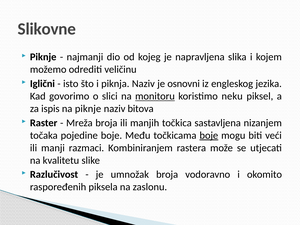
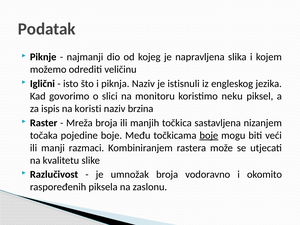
Slikovne: Slikovne -> Podatak
osnovni: osnovni -> istisnuli
monitoru underline: present -> none
na piknje: piknje -> koristi
bitova: bitova -> brzina
